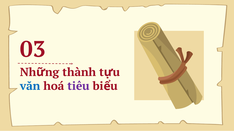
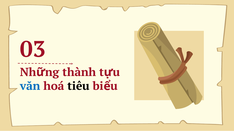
tiêu colour: purple -> black
